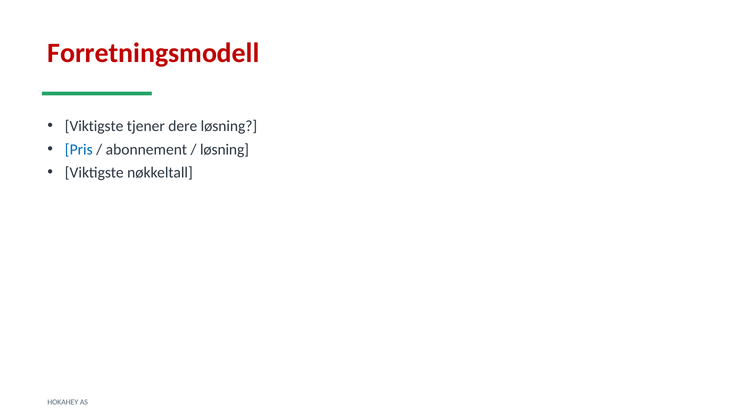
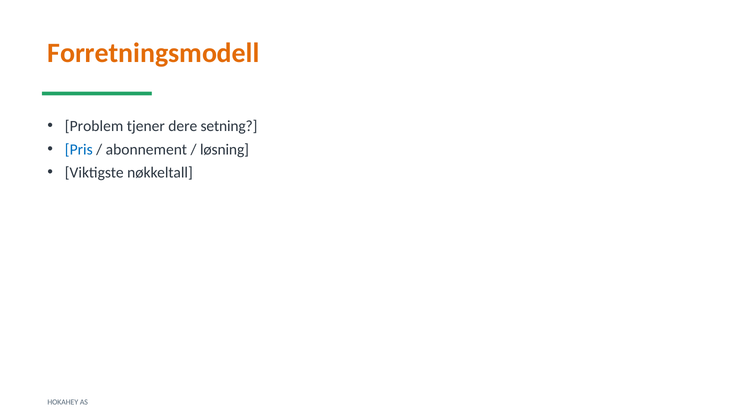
Forretningsmodell colour: red -> orange
Viktigste at (94, 126): Viktigste -> Problem
dere løsning: løsning -> setning
